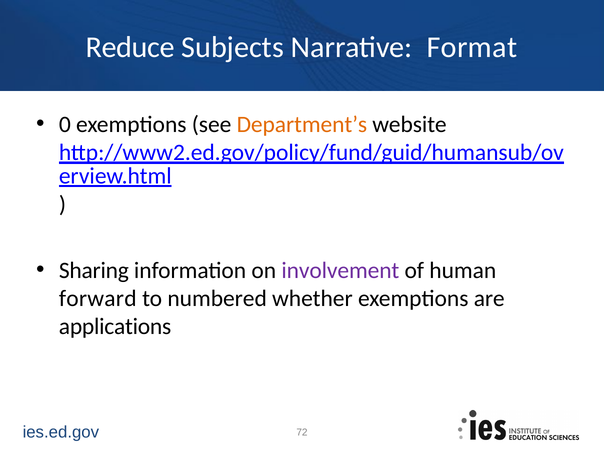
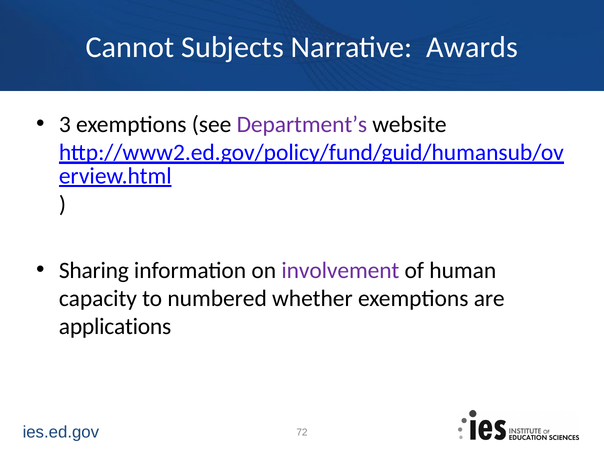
Reduce: Reduce -> Cannot
Format: Format -> Awards
0: 0 -> 3
Department’s colour: orange -> purple
forward: forward -> capacity
